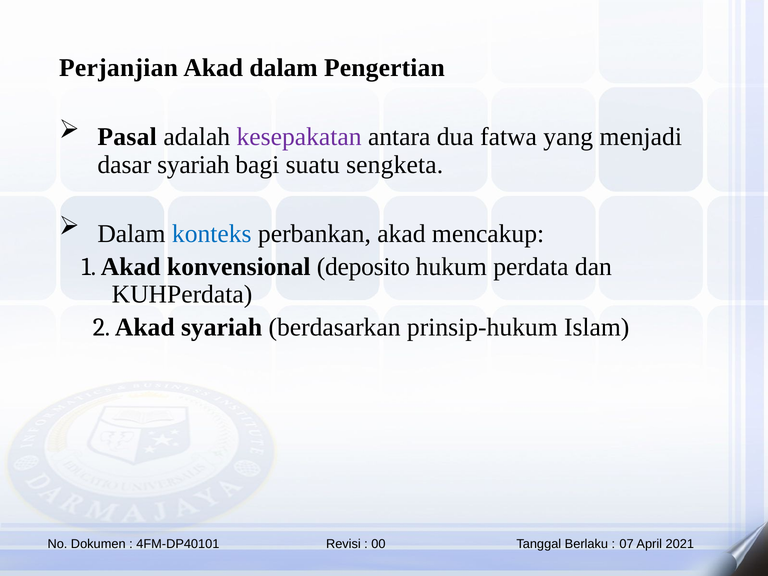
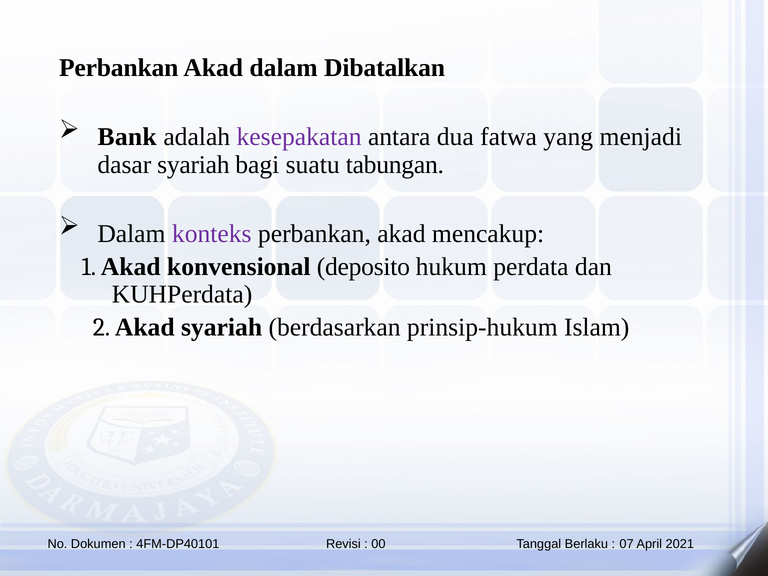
Perjanjian at (119, 68): Perjanjian -> Perbankan
Pengertian: Pengertian -> Dibatalkan
Pasal: Pasal -> Bank
sengketa: sengketa -> tabungan
konteks colour: blue -> purple
